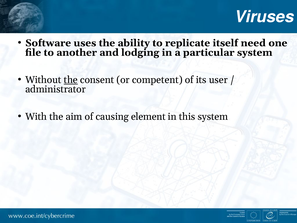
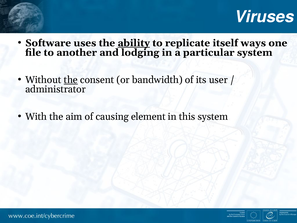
ability underline: none -> present
need: need -> ways
competent: competent -> bandwidth
